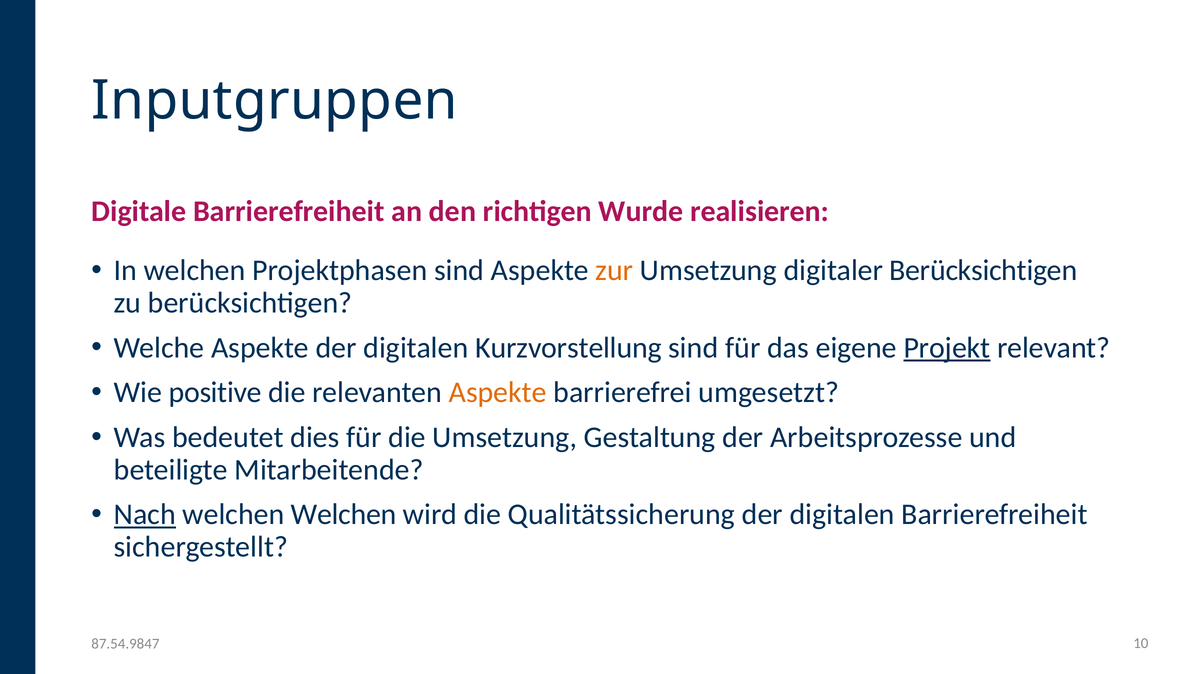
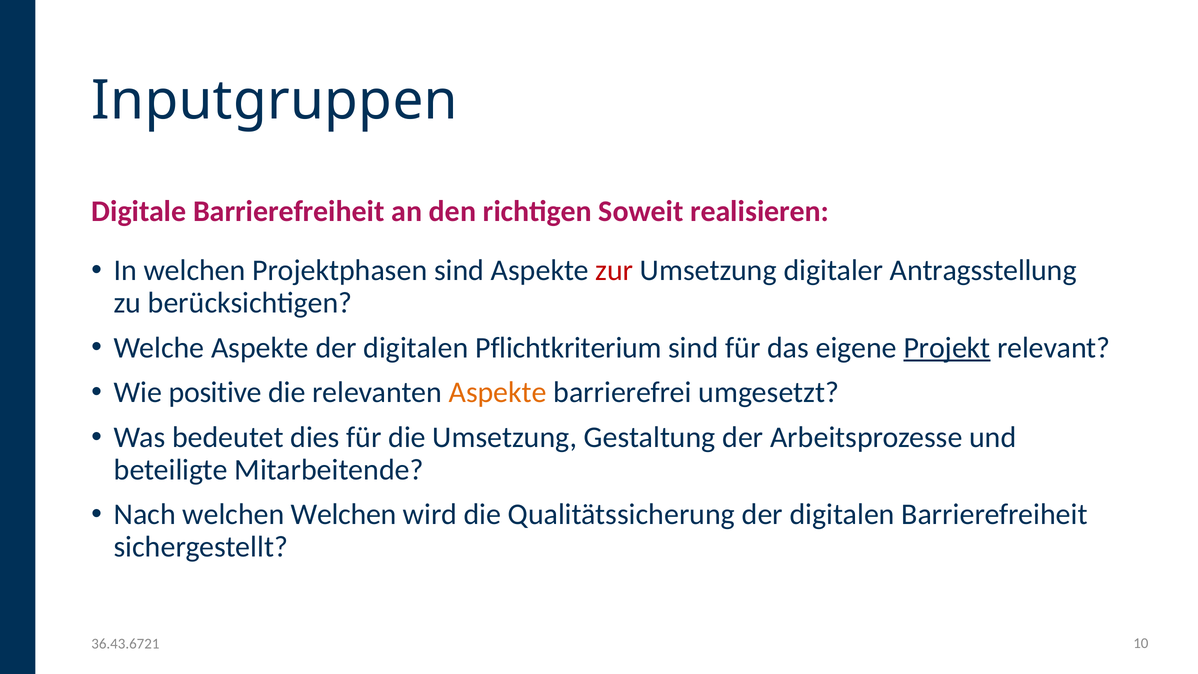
Wurde: Wurde -> Soweit
zur colour: orange -> red
digitaler Berücksichtigen: Berücksichtigen -> Antragsstellung
Kurzvorstellung: Kurzvorstellung -> Pflichtkriterium
Nach underline: present -> none
87.54.9847: 87.54.9847 -> 36.43.6721
